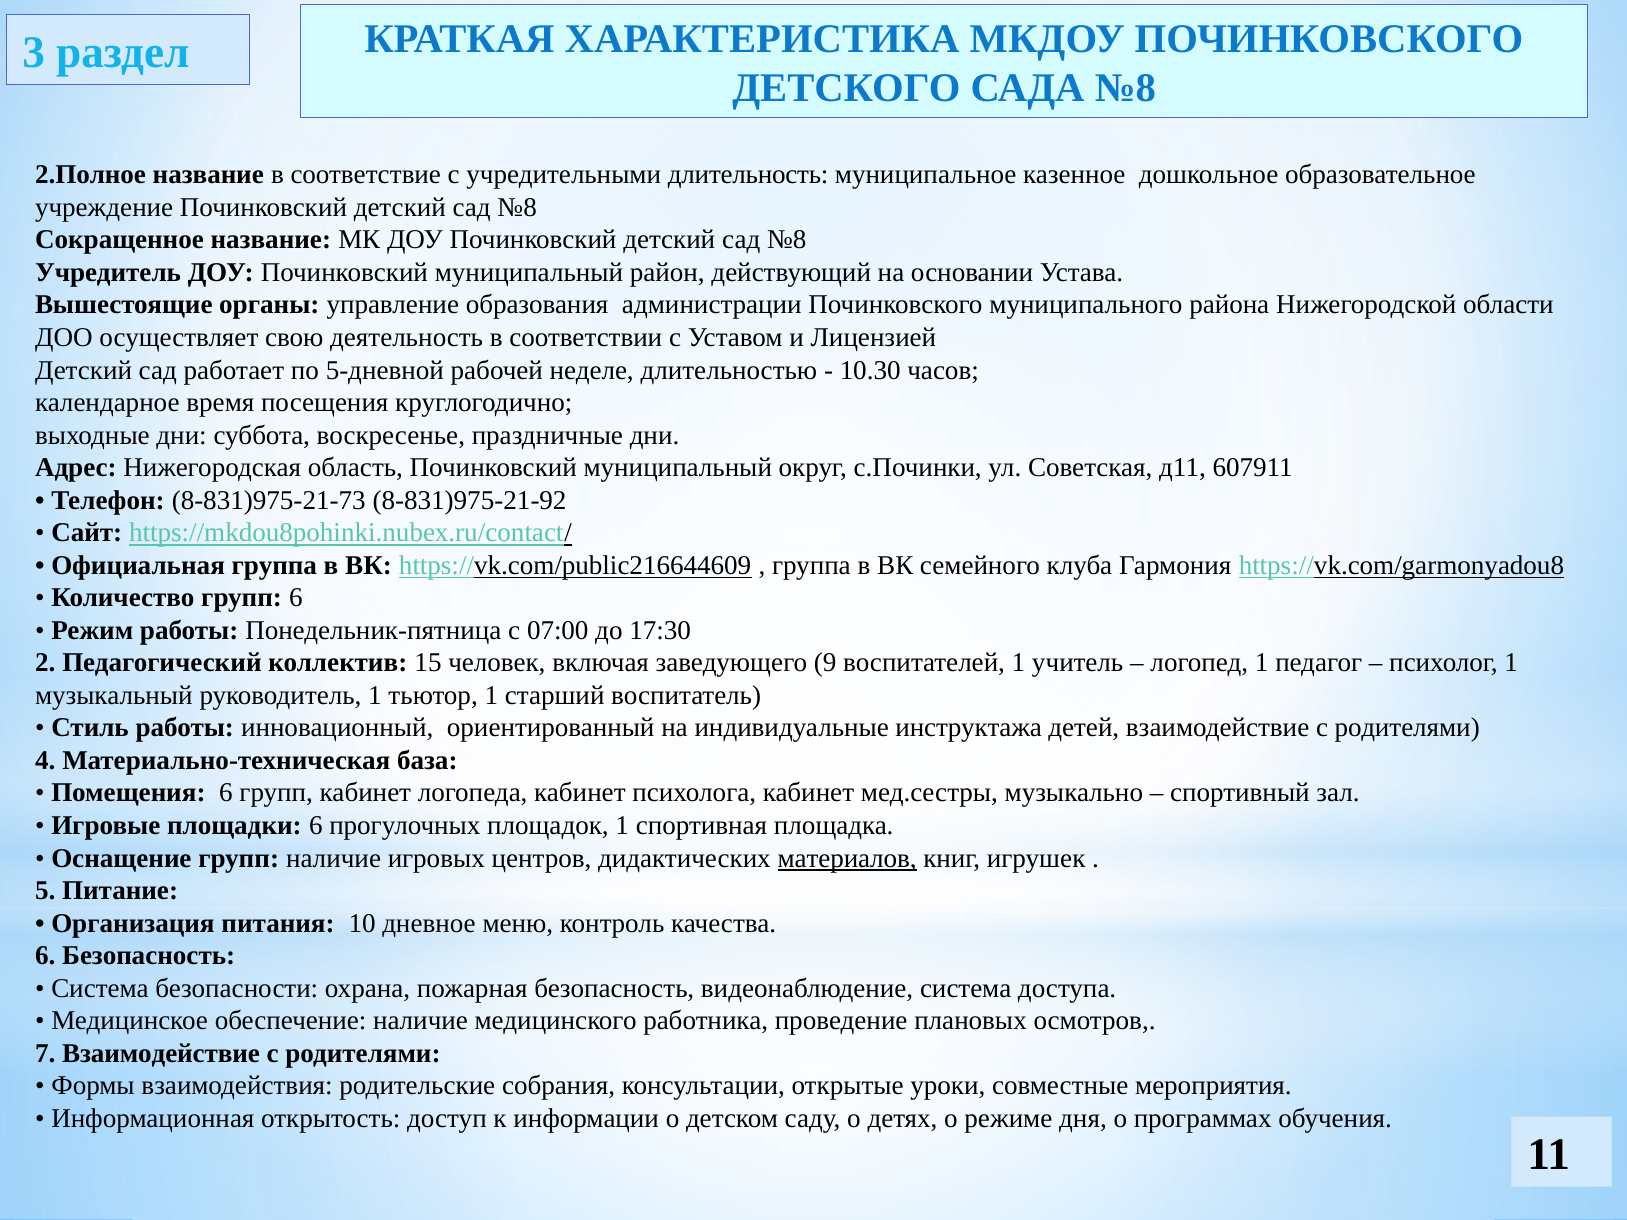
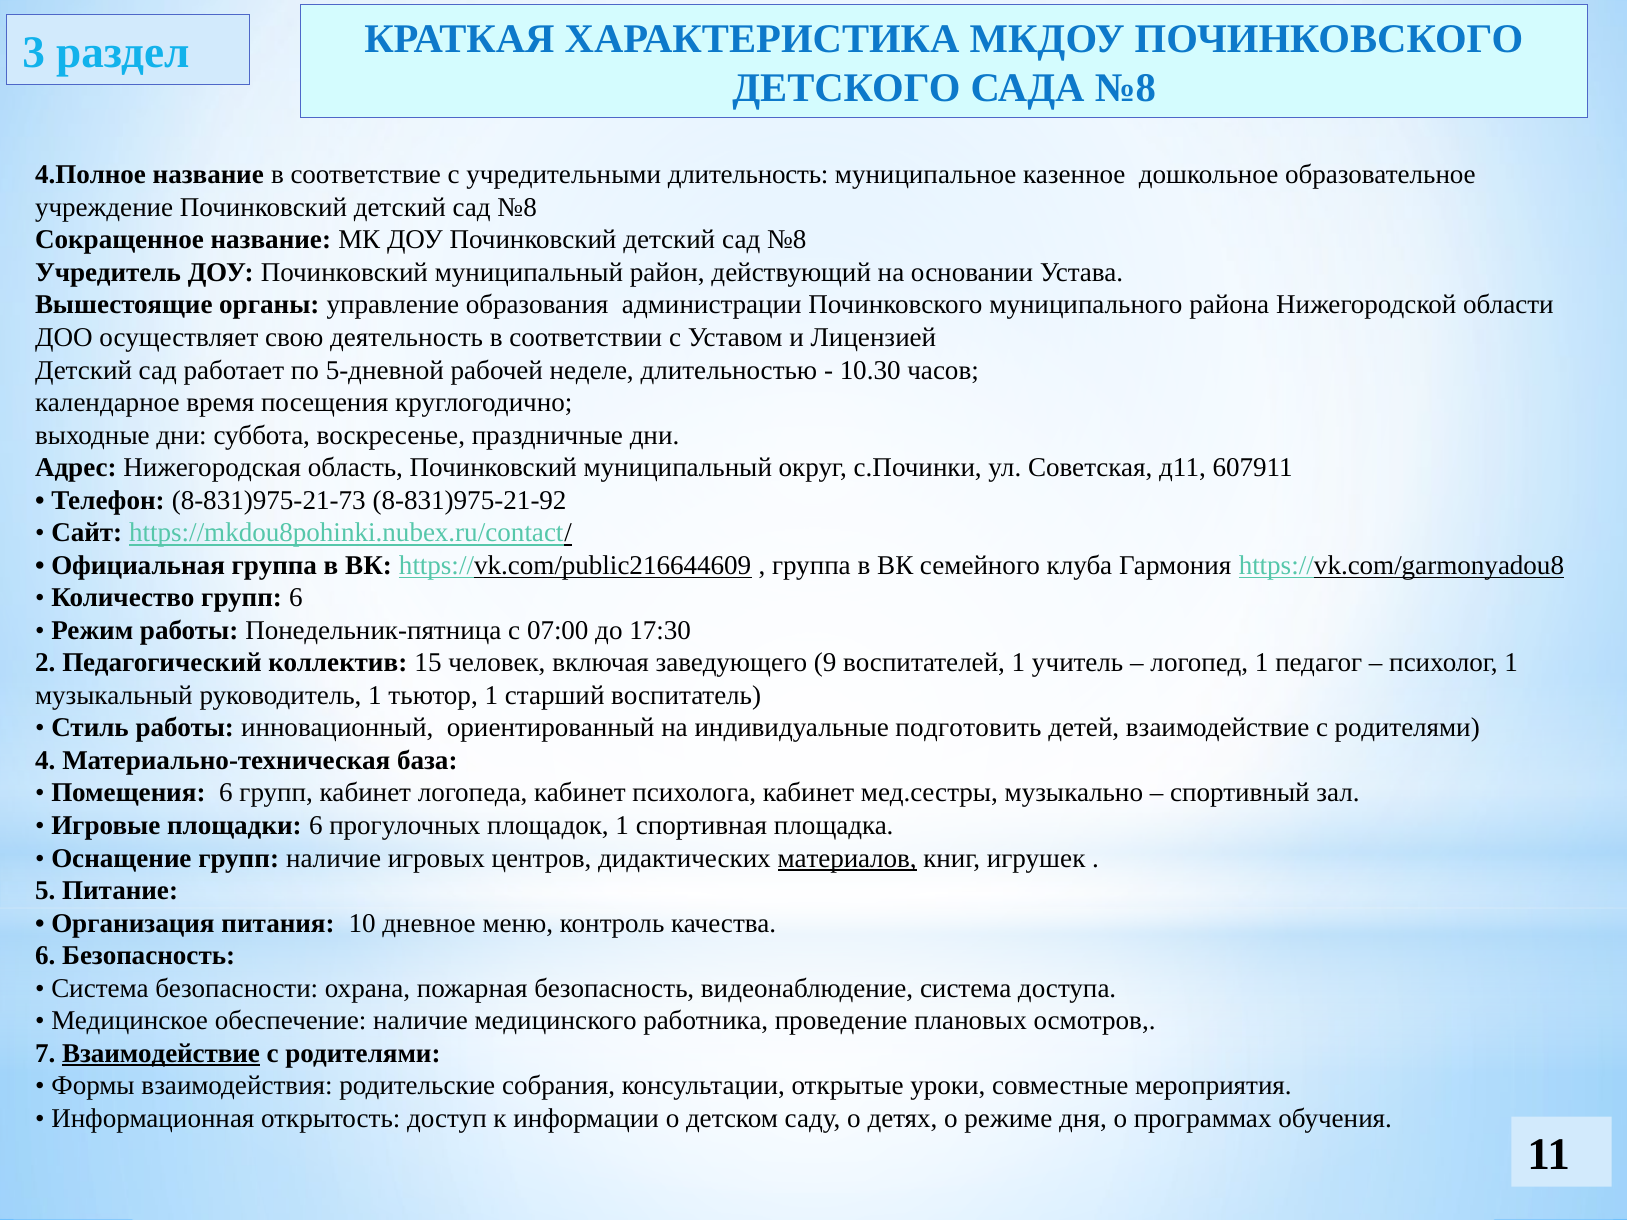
2.Полное: 2.Полное -> 4.Полное
инструктажа: инструктажа -> подготовить
Взаимодействие at (161, 1054) underline: none -> present
